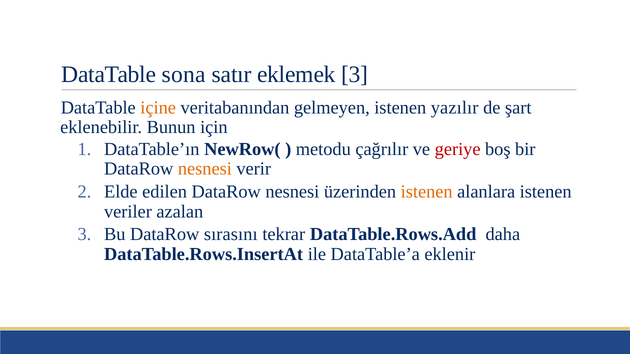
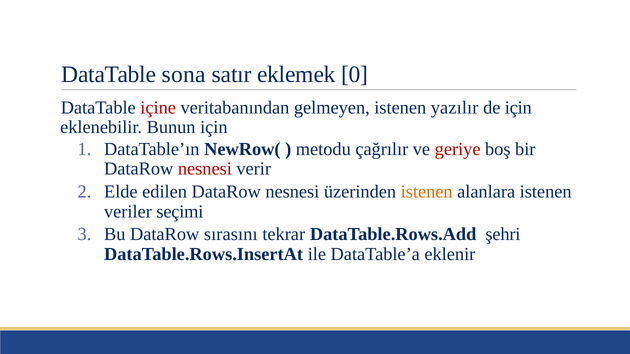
eklemek 3: 3 -> 0
içine colour: orange -> red
de şart: şart -> için
nesnesi at (205, 169) colour: orange -> red
azalan: azalan -> seçimi
daha: daha -> şehri
